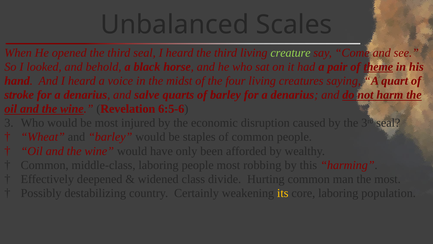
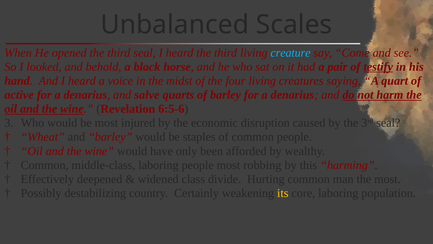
creature colour: light green -> light blue
theme: theme -> testify
stroke: stroke -> active
